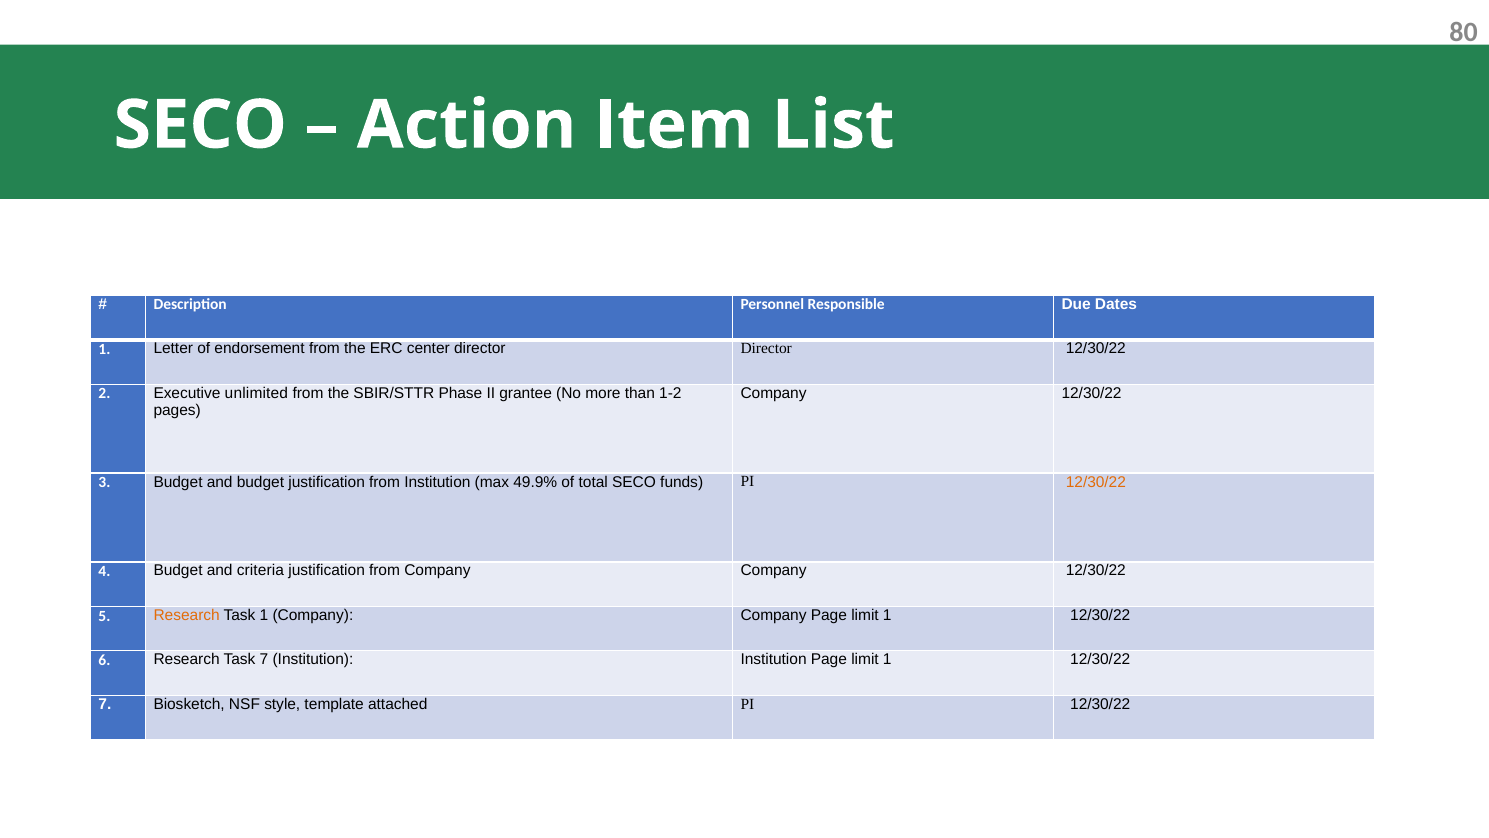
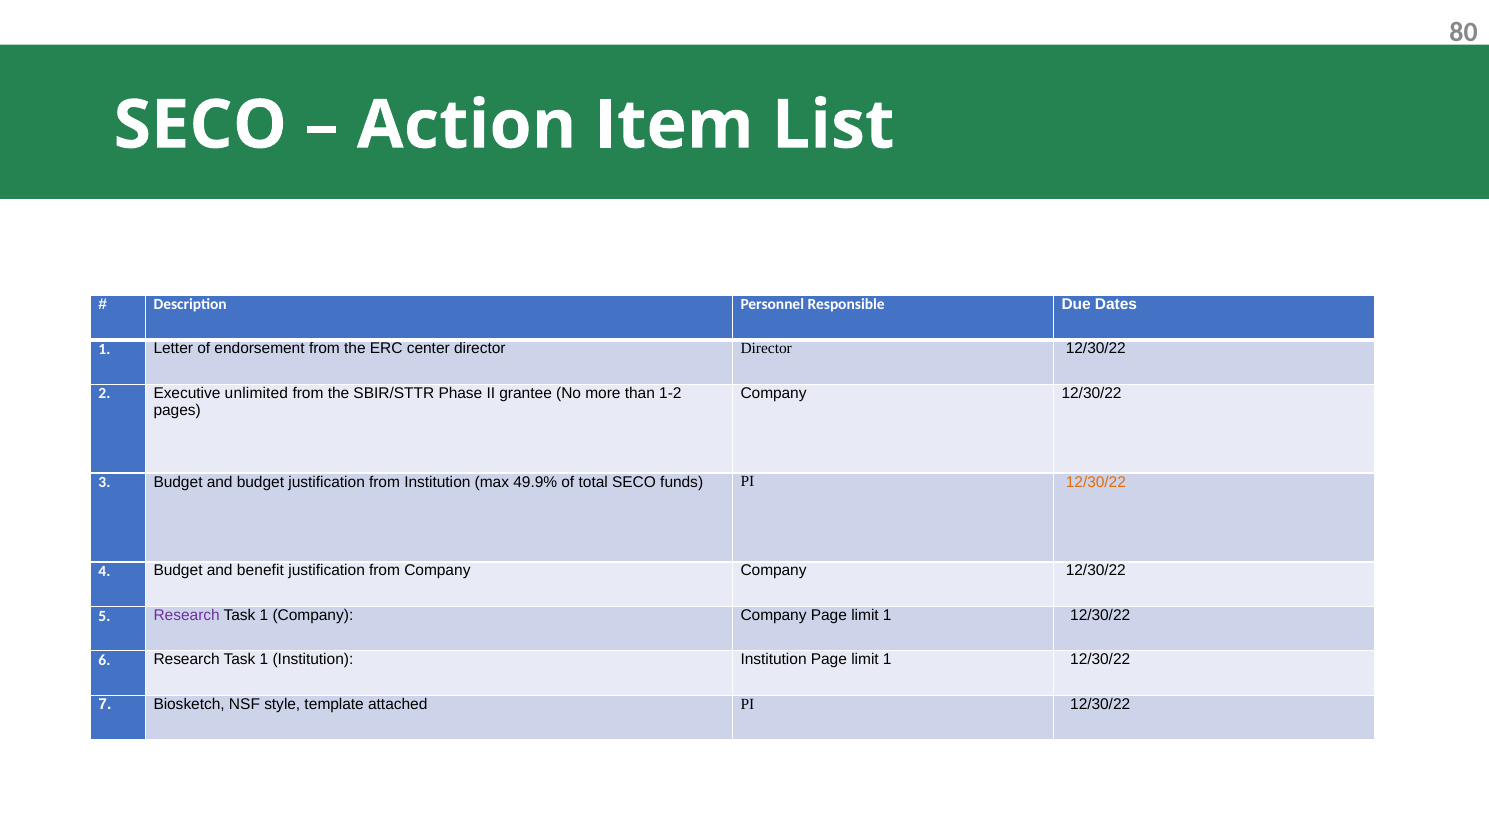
criteria: criteria -> benefit
Research at (187, 615) colour: orange -> purple
6 Research Task 7: 7 -> 1
